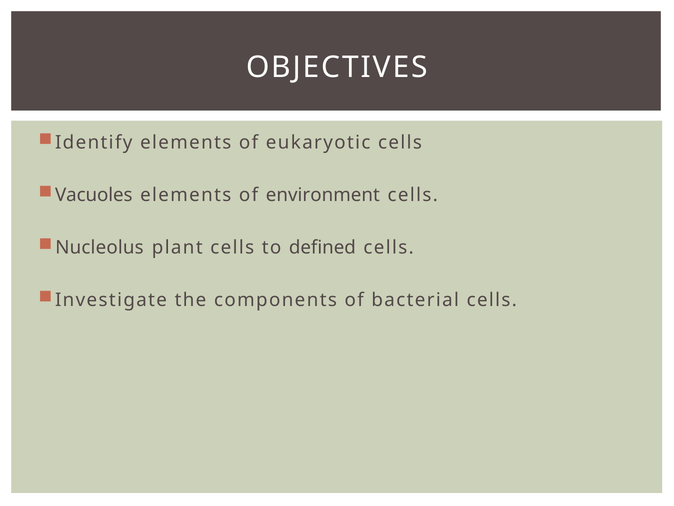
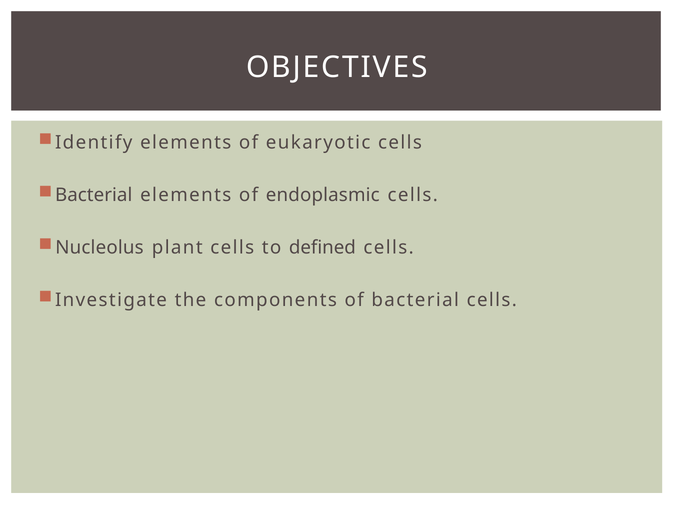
Vacuoles at (94, 195): Vacuoles -> Bacterial
environment: environment -> endoplasmic
